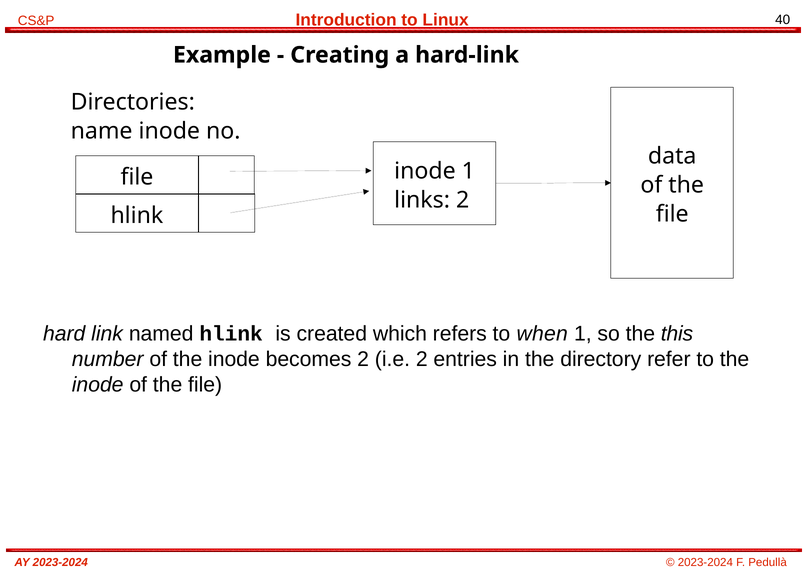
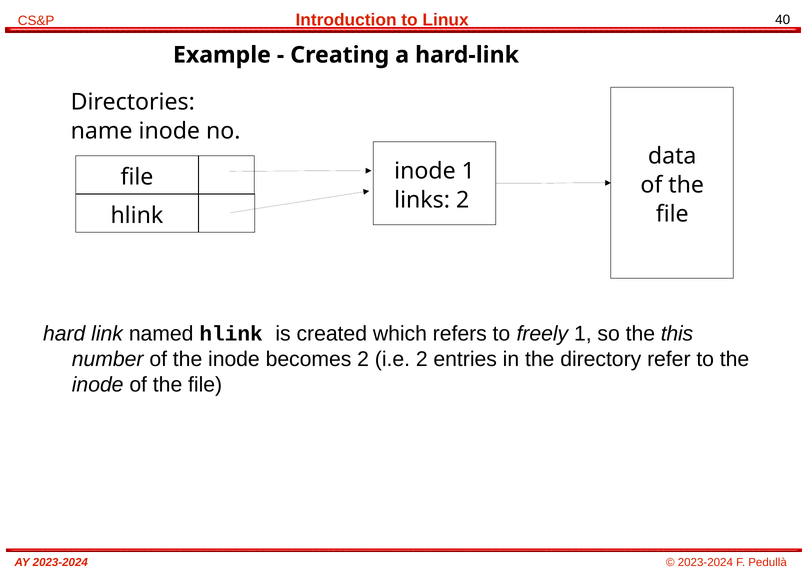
when: when -> freely
